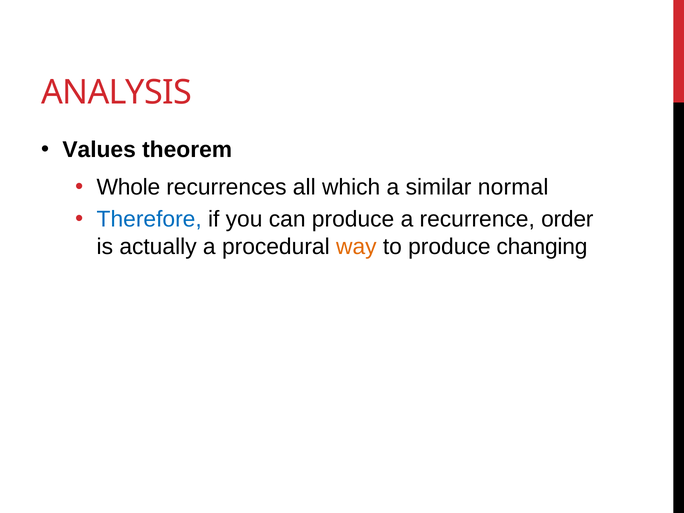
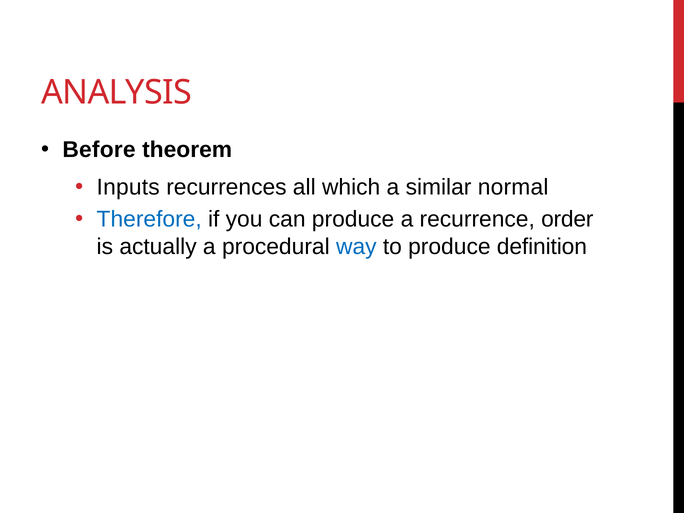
Values: Values -> Before
Whole: Whole -> Inputs
way colour: orange -> blue
changing: changing -> definition
